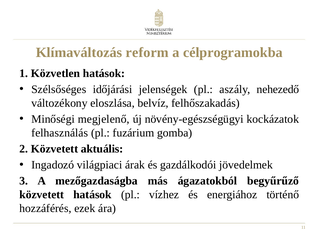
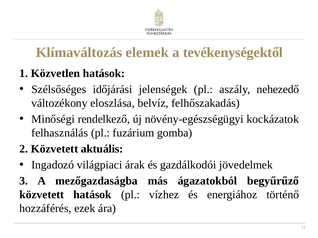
reform: reform -> elemek
célprogramokba: célprogramokba -> tevékenységektől
megjelenő: megjelenő -> rendelkező
